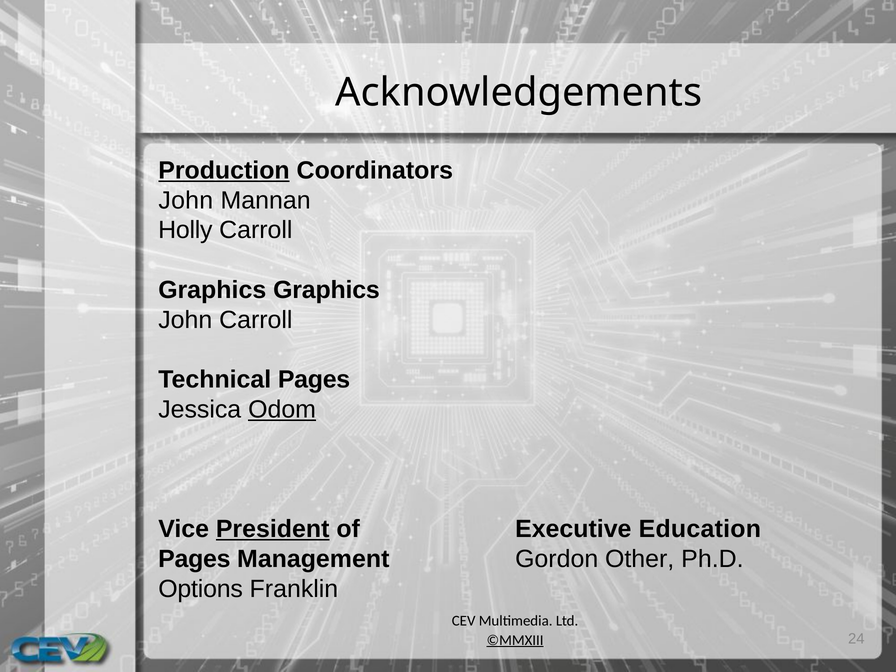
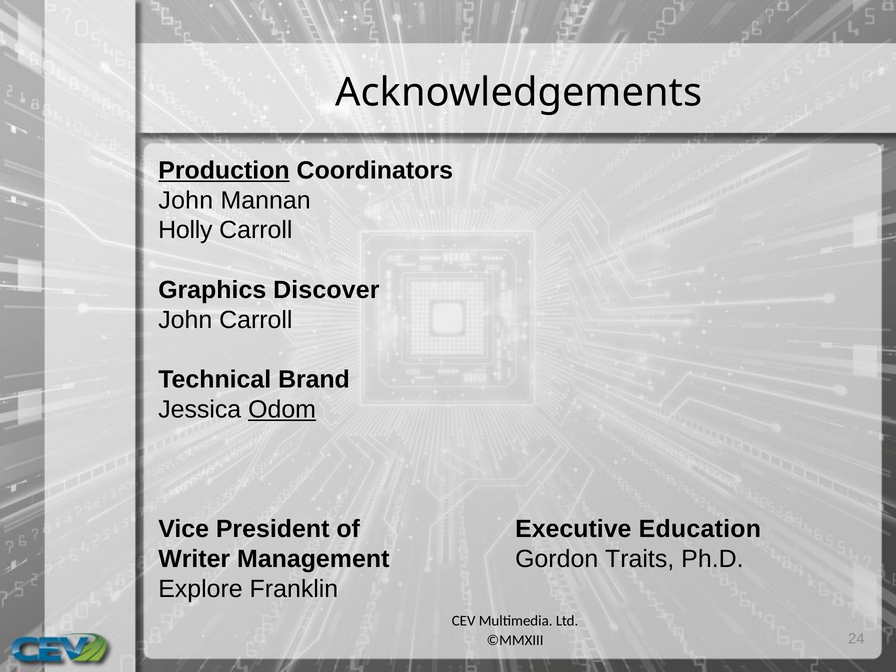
Graphics Graphics: Graphics -> Discover
Technical Pages: Pages -> Brand
President underline: present -> none
Pages at (194, 559): Pages -> Writer
Other: Other -> Traits
Options: Options -> Explore
©MMXIII underline: present -> none
